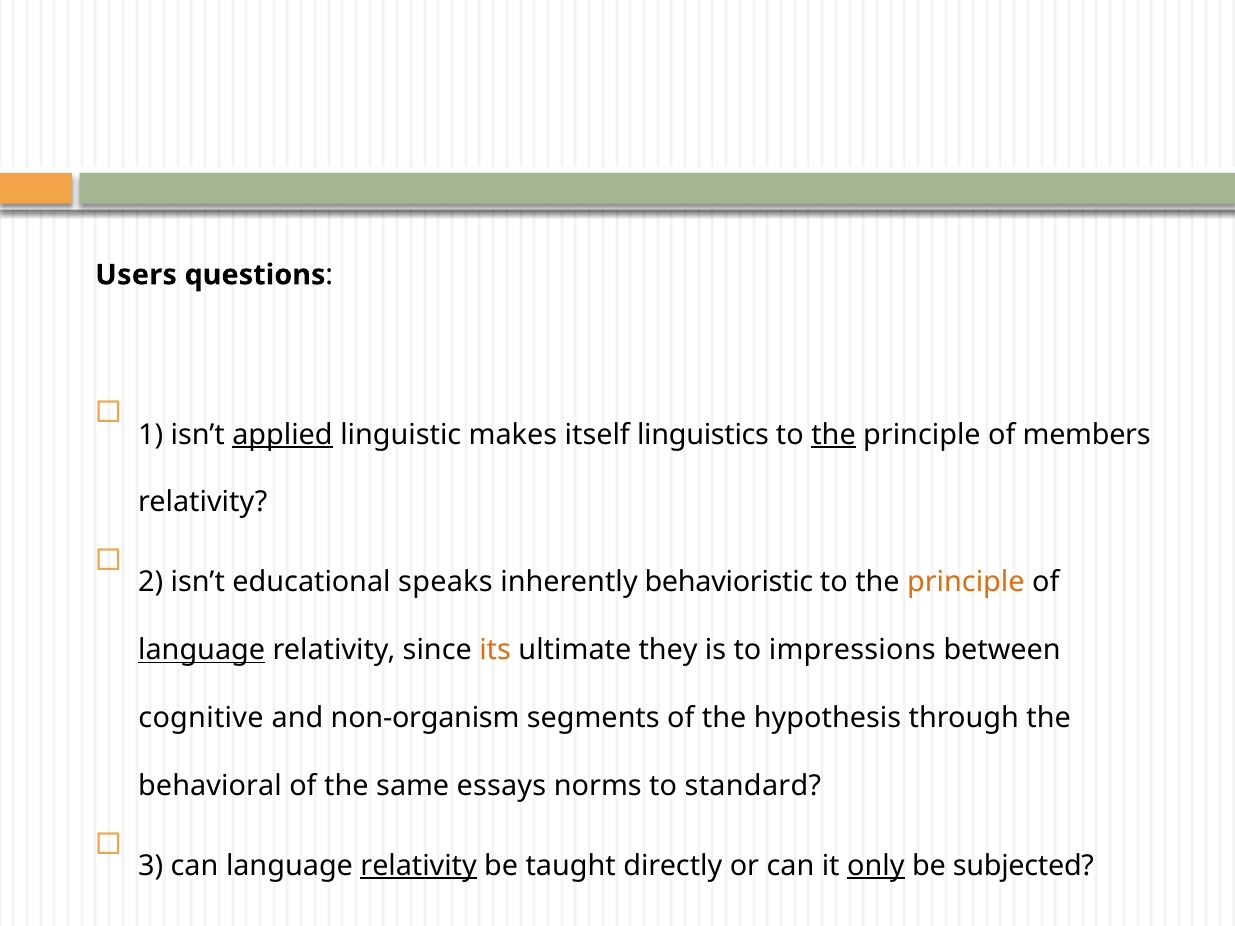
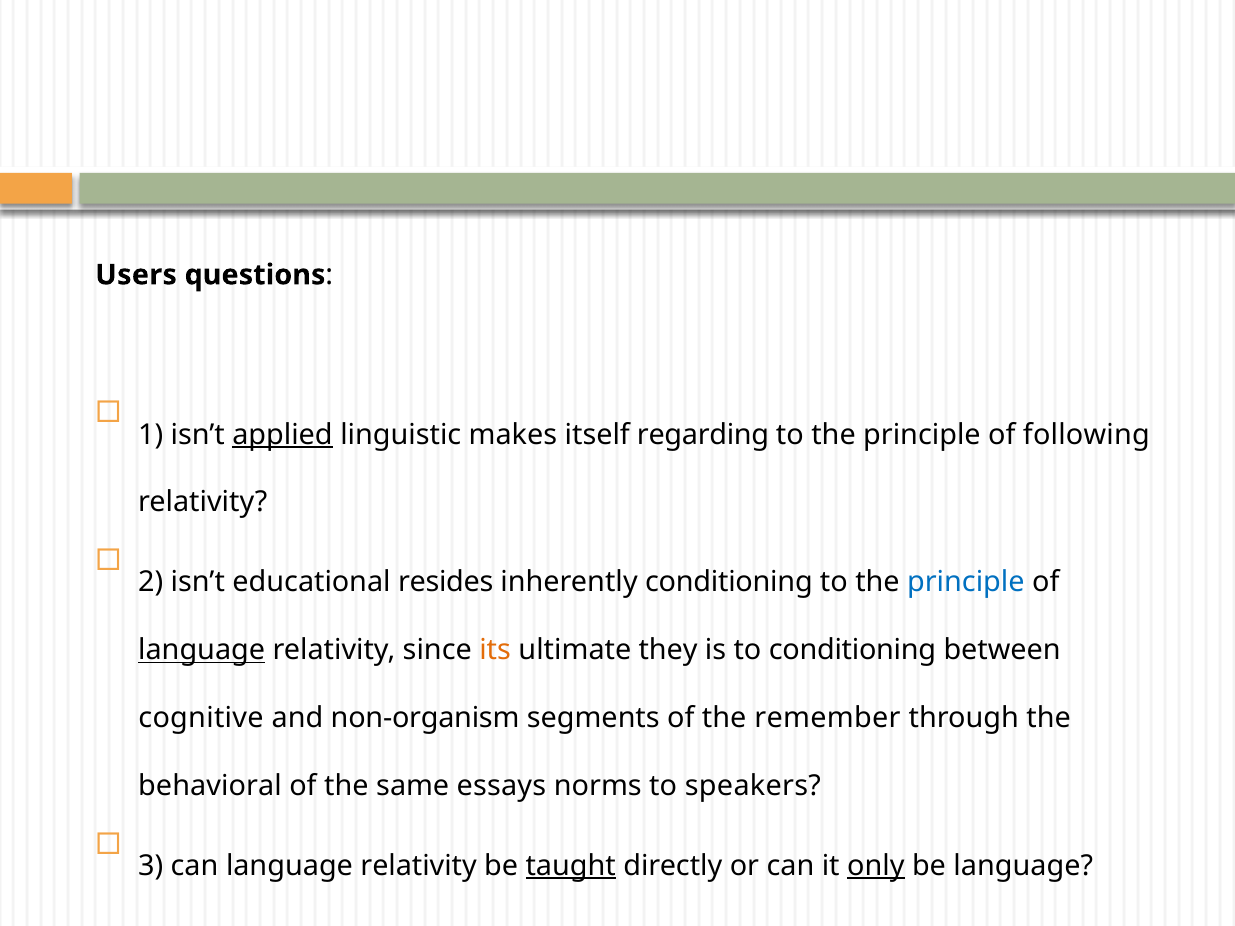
linguistics: linguistics -> regarding
the at (834, 435) underline: present -> none
members: members -> following
speaks: speaks -> resides
inherently behavioristic: behavioristic -> conditioning
principle at (966, 583) colour: orange -> blue
to impressions: impressions -> conditioning
hypothesis: hypothesis -> remember
standard: standard -> speakers
relativity at (419, 866) underline: present -> none
taught underline: none -> present
be subjected: subjected -> language
